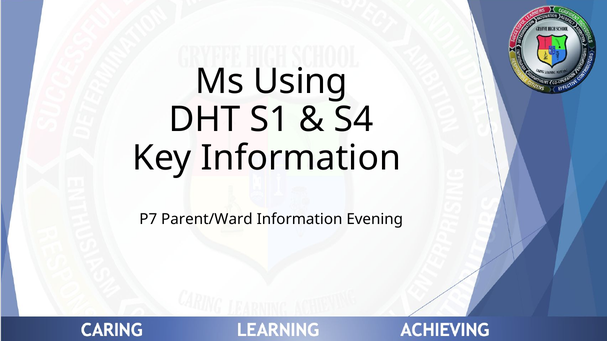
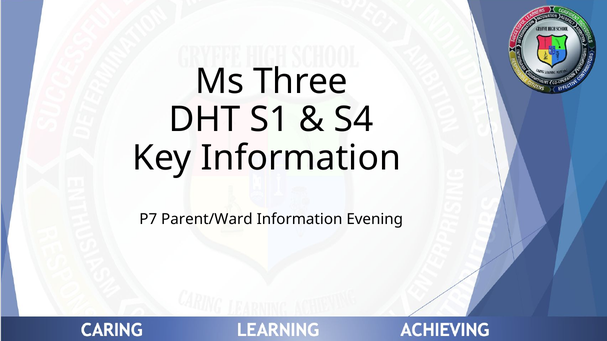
Using: Using -> Three
